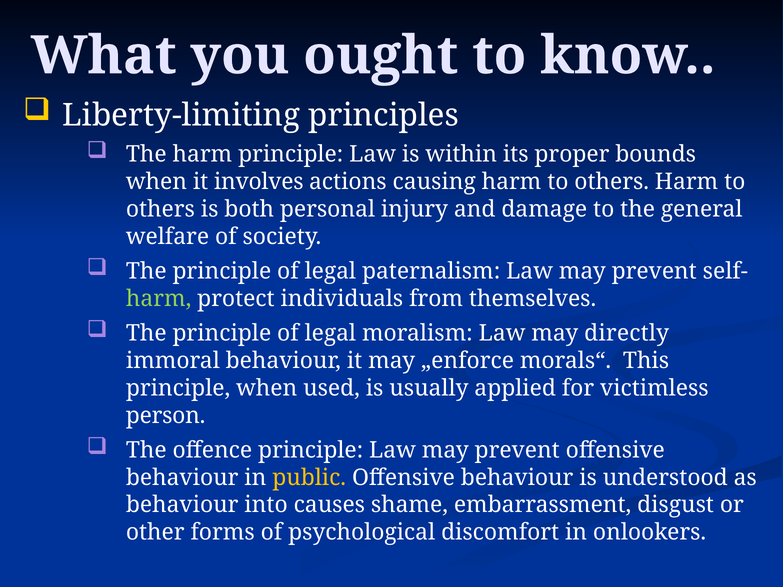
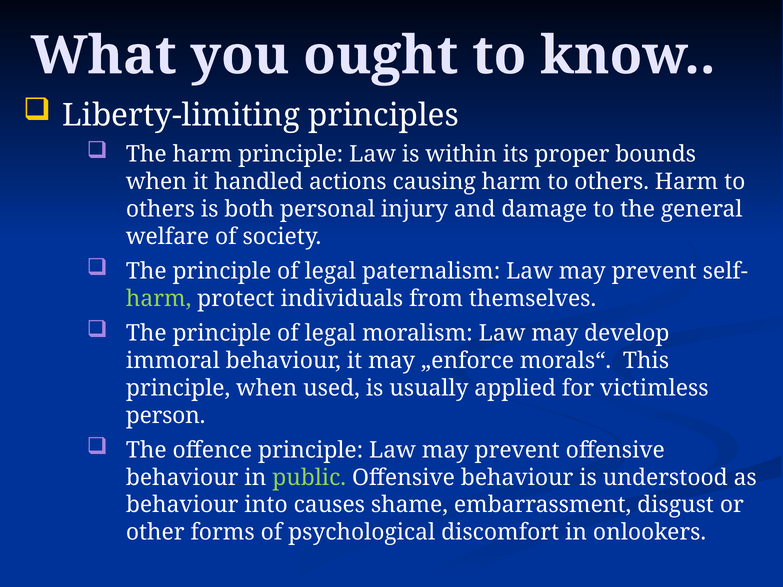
involves: involves -> handled
directly: directly -> develop
public colour: yellow -> light green
